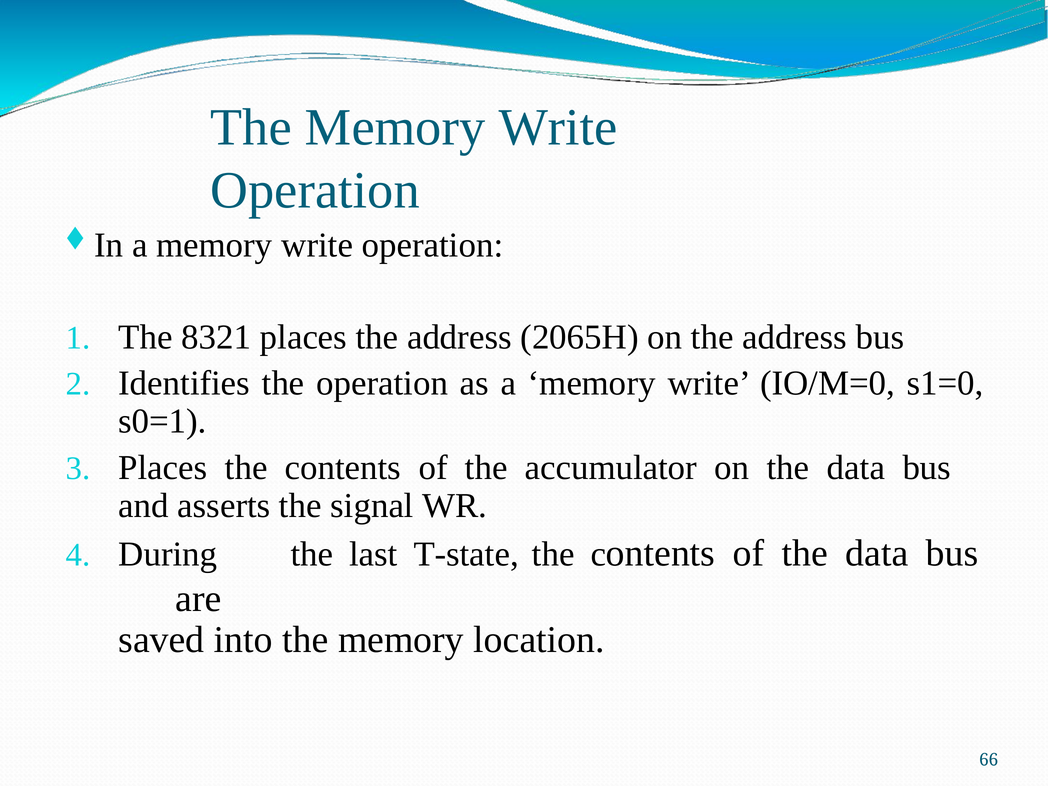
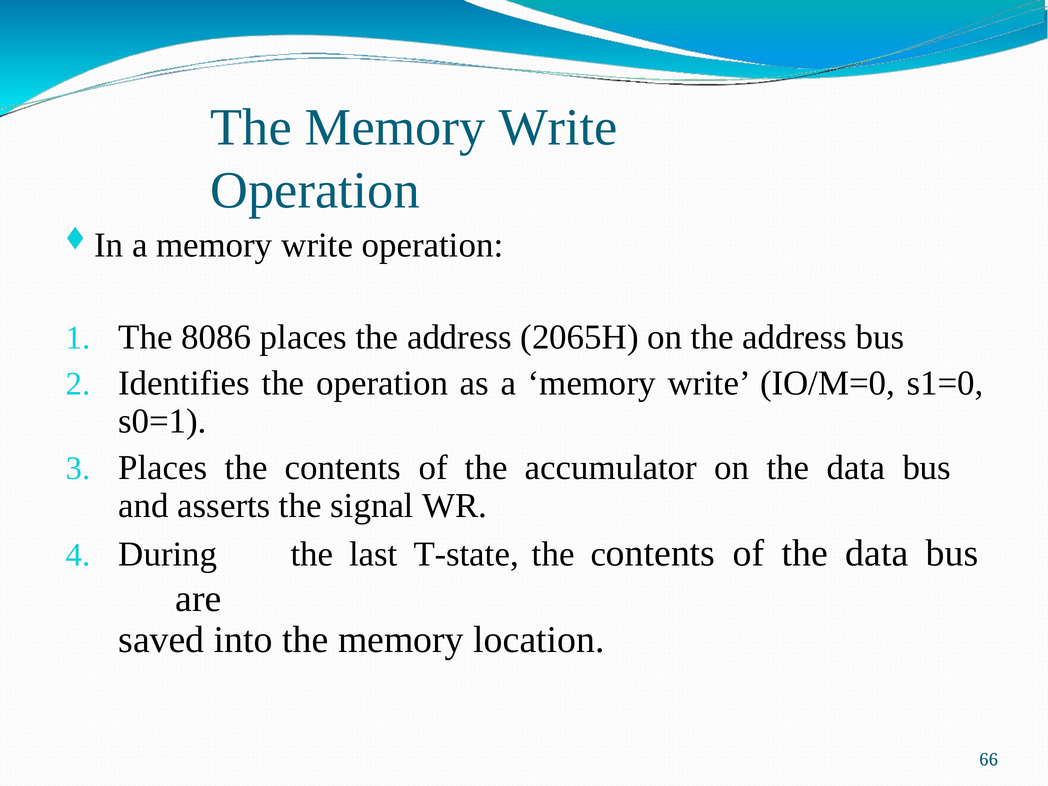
8321: 8321 -> 8086
